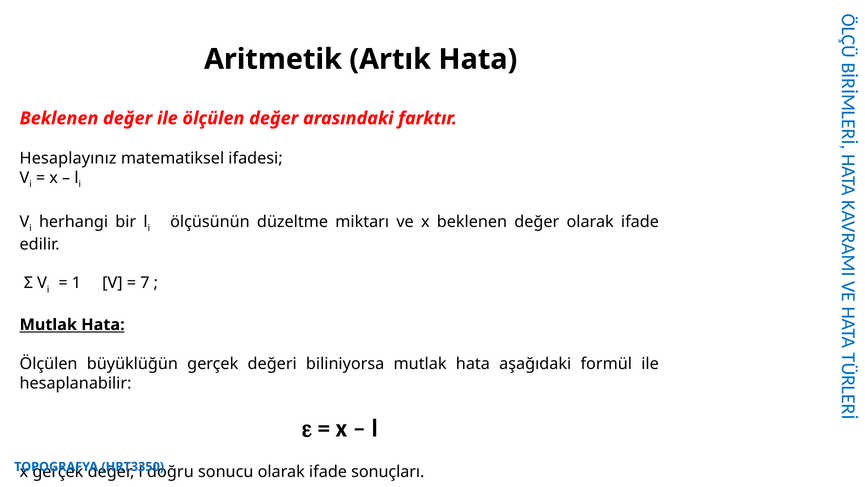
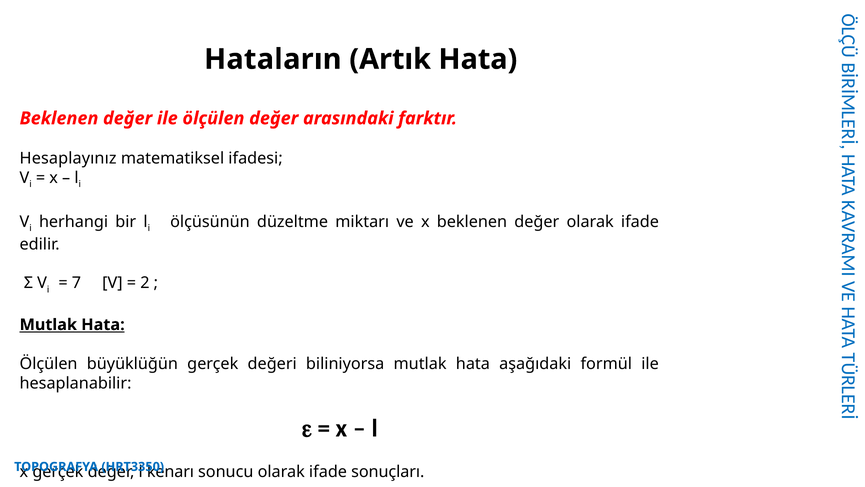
Aritmetik: Aritmetik -> Hataların
1: 1 -> 7
7: 7 -> 2
doğru: doğru -> kenarı
